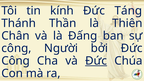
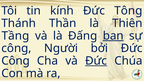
Táng: Táng -> Tông
Chân: Chân -> Tầng
ban underline: none -> present
